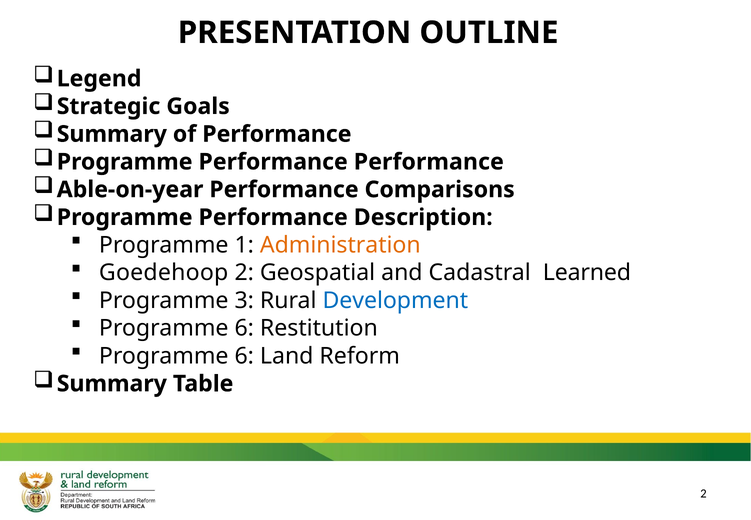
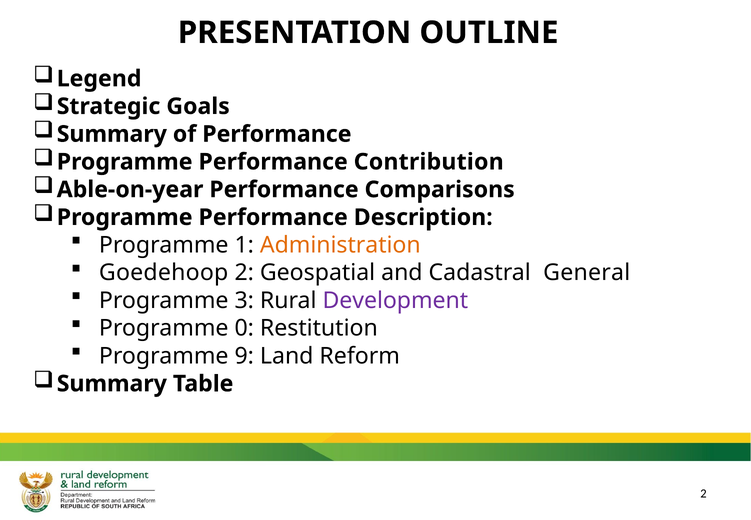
Performance Performance: Performance -> Contribution
Learned: Learned -> General
Development colour: blue -> purple
6 at (244, 328): 6 -> 0
6 at (244, 356): 6 -> 9
